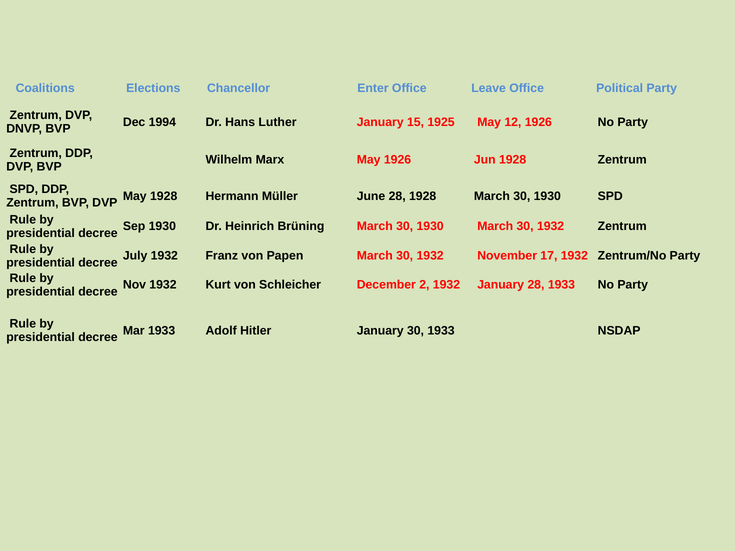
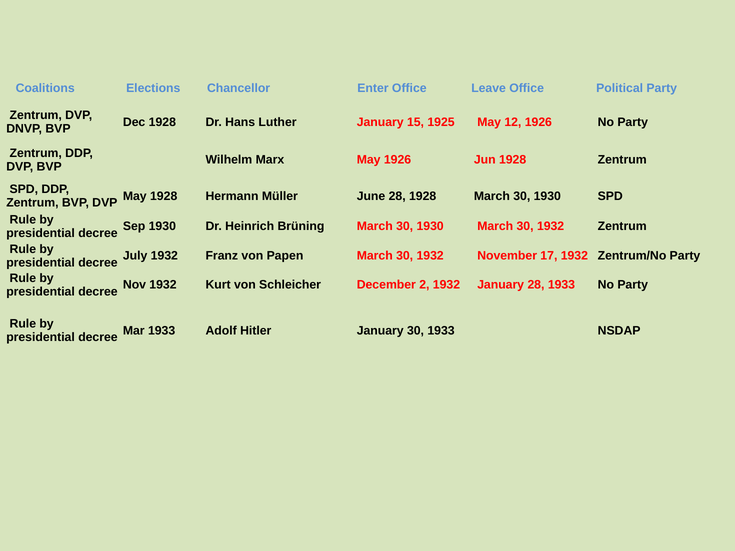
Dec 1994: 1994 -> 1928
